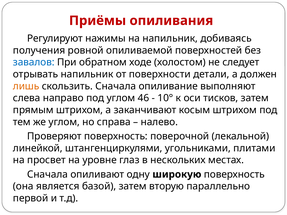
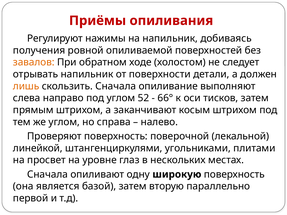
завалов colour: blue -> orange
46: 46 -> 52
10°: 10° -> 66°
